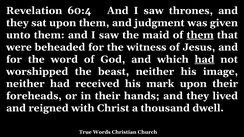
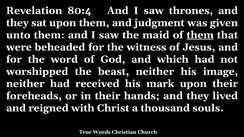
60:4: 60:4 -> 80:4
had at (205, 59) underline: present -> none
dwell: dwell -> souls
